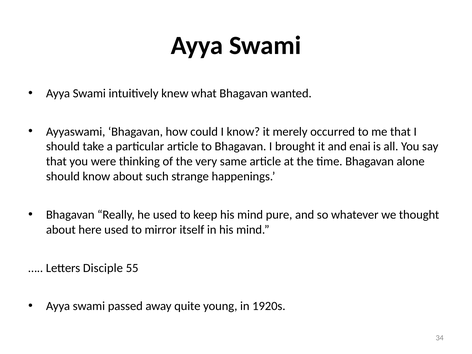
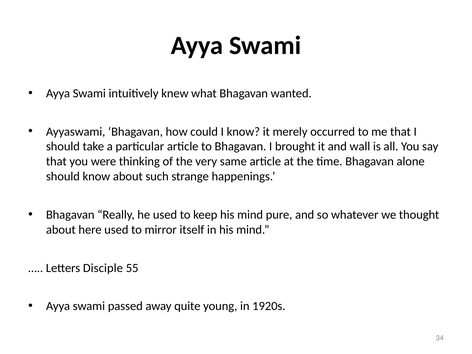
enai: enai -> wall
